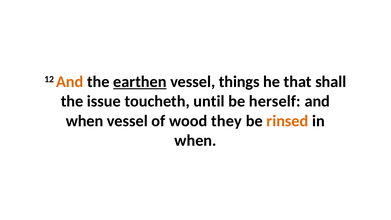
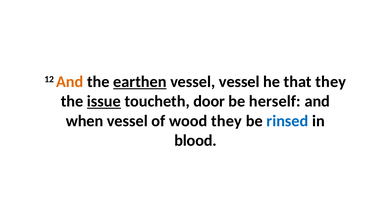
vessel things: things -> vessel
that shall: shall -> they
issue underline: none -> present
until: until -> door
rinsed colour: orange -> blue
when at (195, 140): when -> blood
